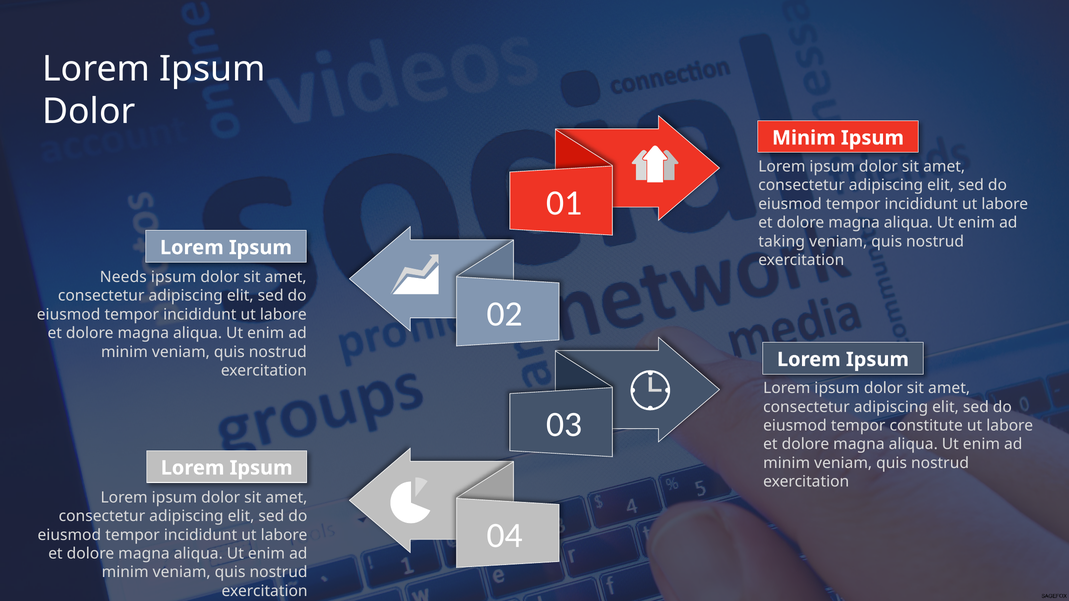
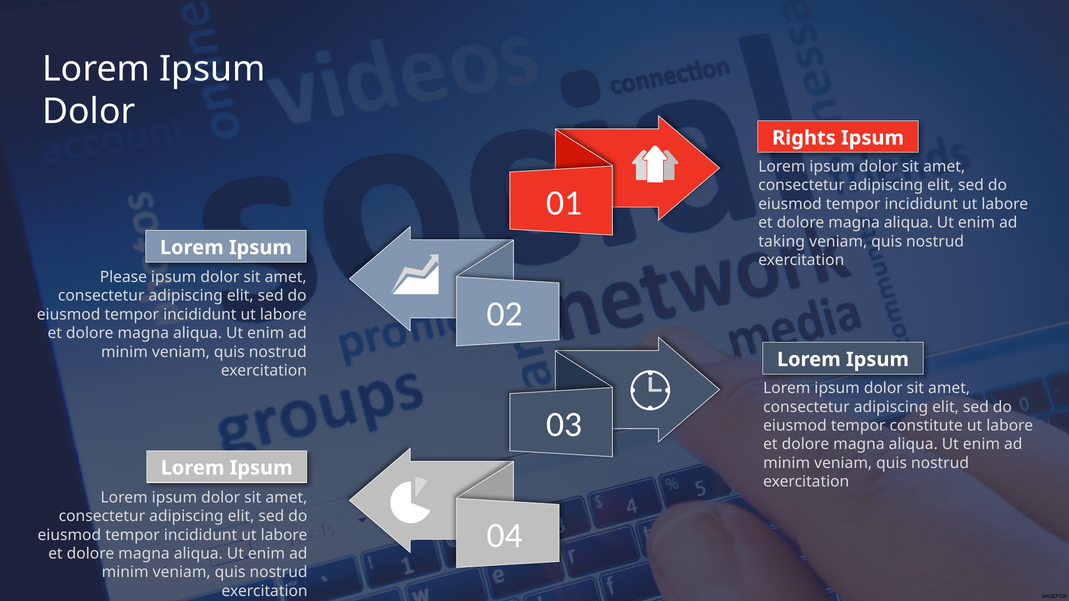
Minim at (804, 138): Minim -> Rights
Needs: Needs -> Please
